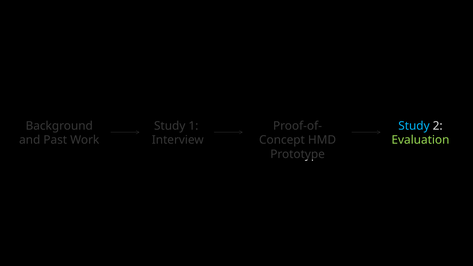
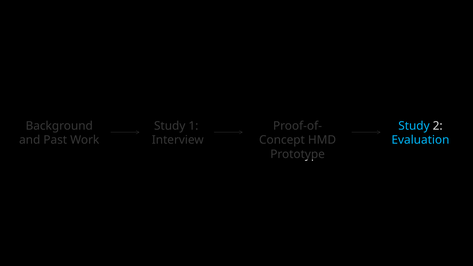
Evaluation colour: light green -> light blue
